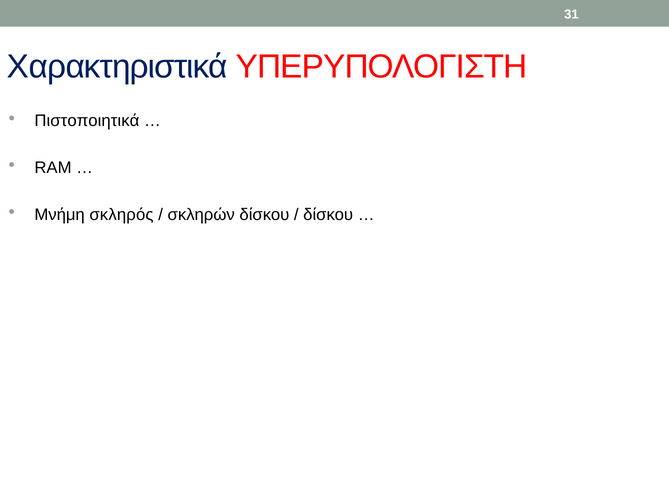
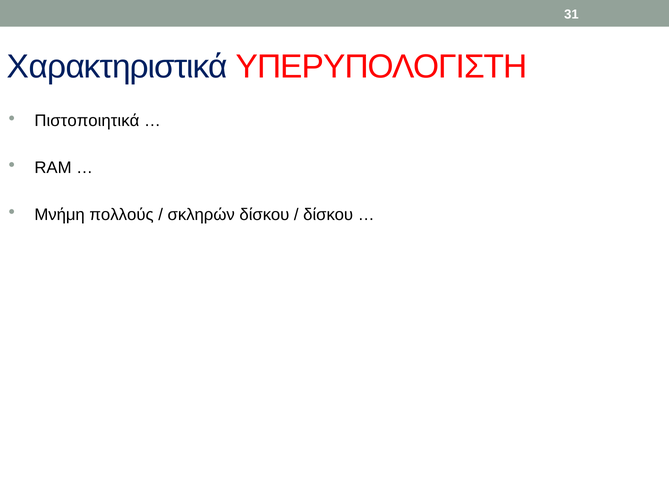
σκληρός: σκληρός -> πολλούς
